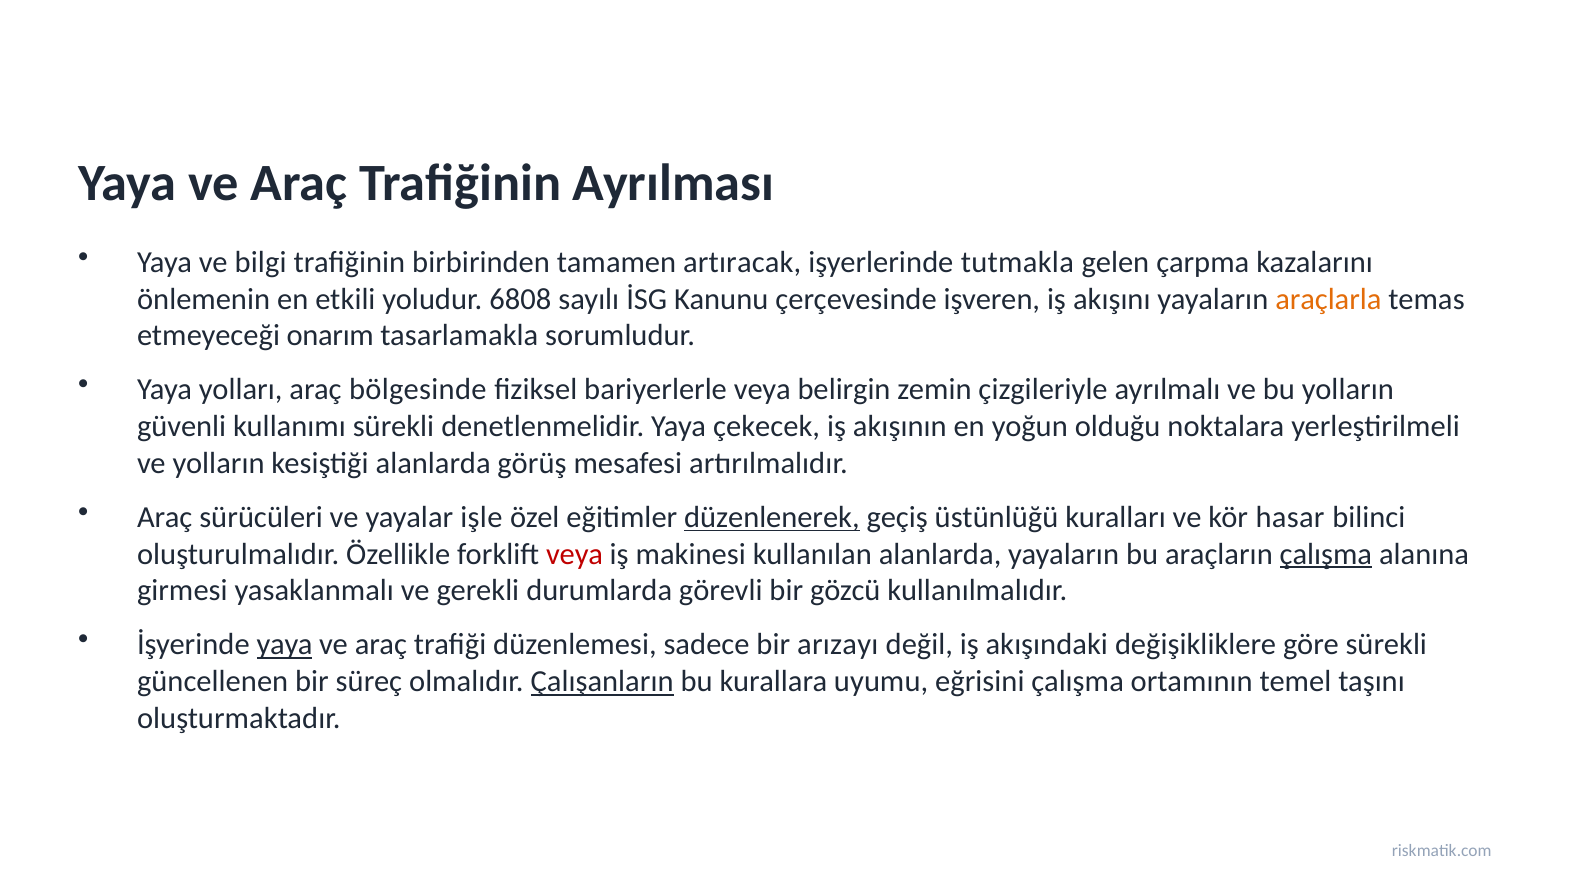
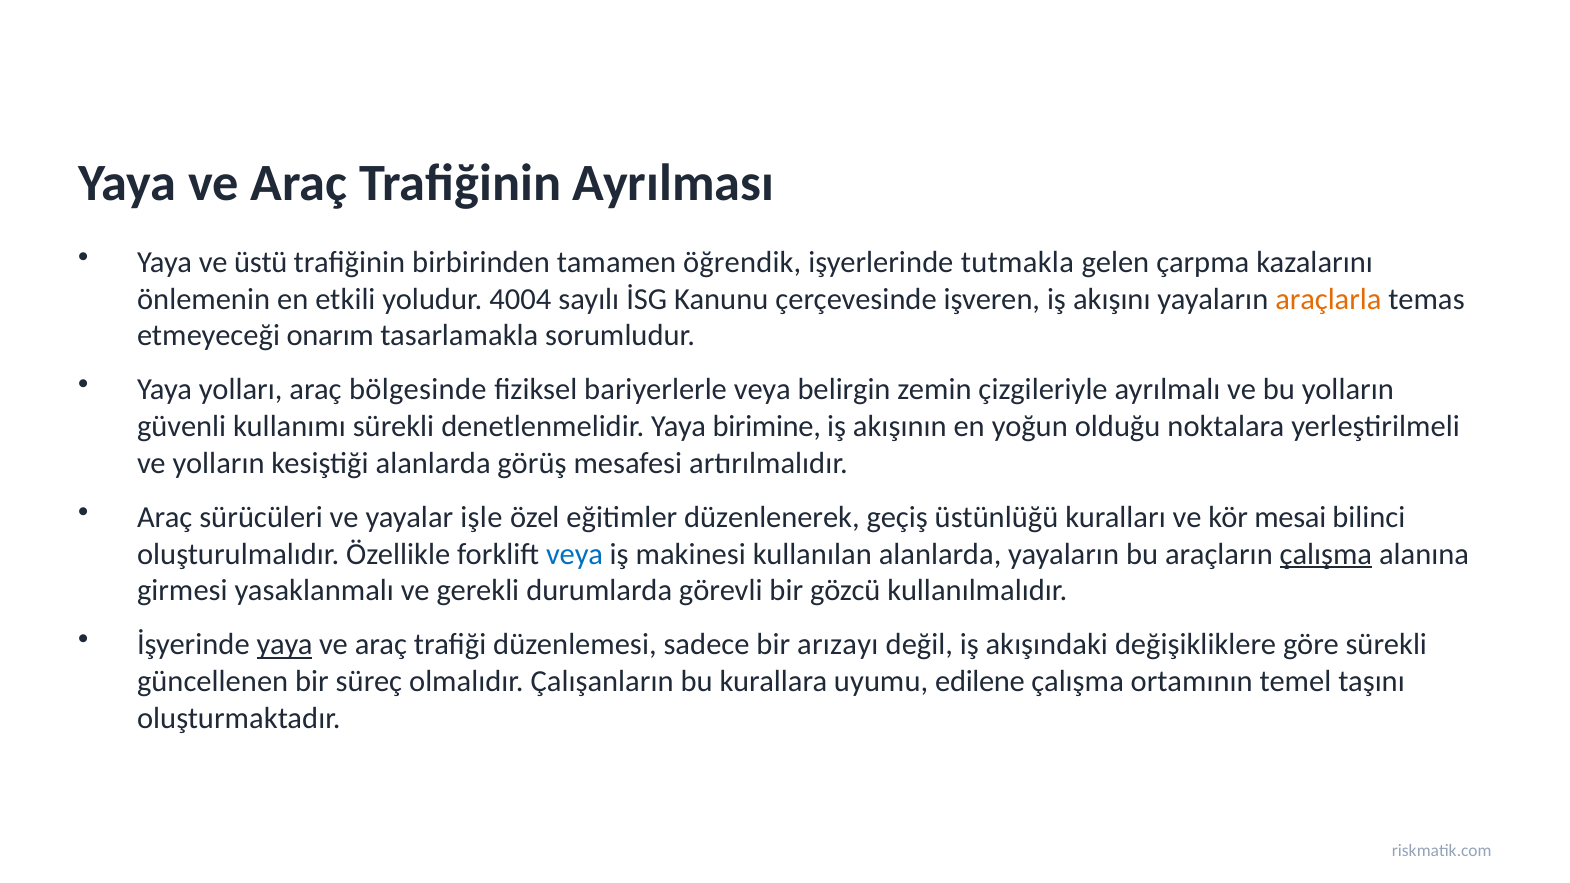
bilgi: bilgi -> üstü
artıracak: artıracak -> öğrendik
6808: 6808 -> 4004
çekecek: çekecek -> birimine
düzenlenerek underline: present -> none
hasar: hasar -> mesai
veya at (575, 554) colour: red -> blue
Çalışanların underline: present -> none
eğrisini: eğrisini -> edilene
